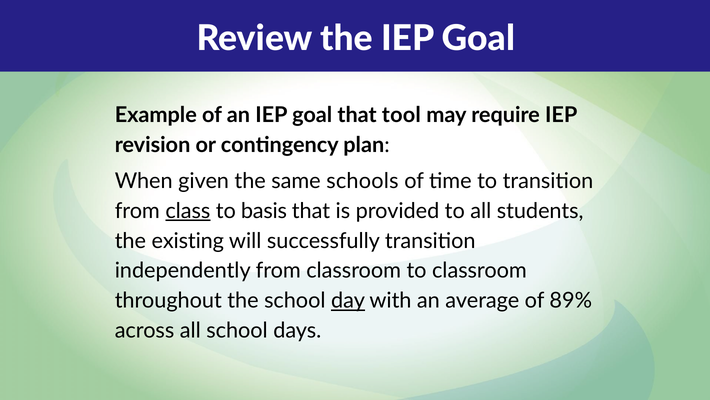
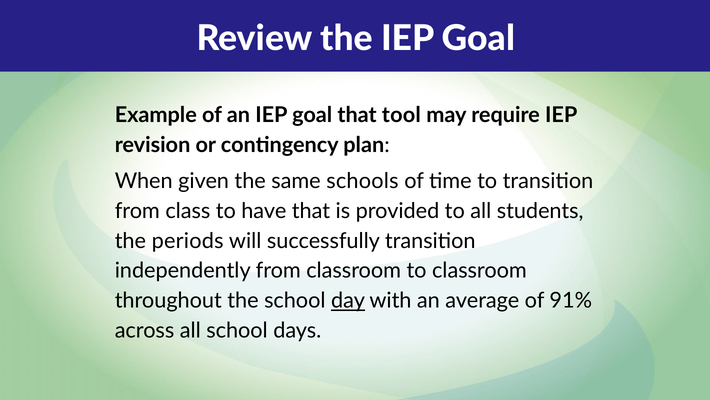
class underline: present -> none
basis: basis -> have
existing: existing -> periods
89%: 89% -> 91%
